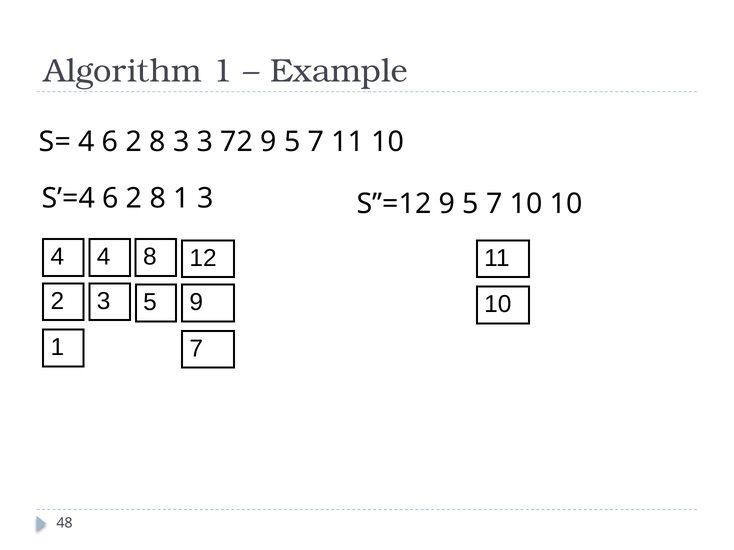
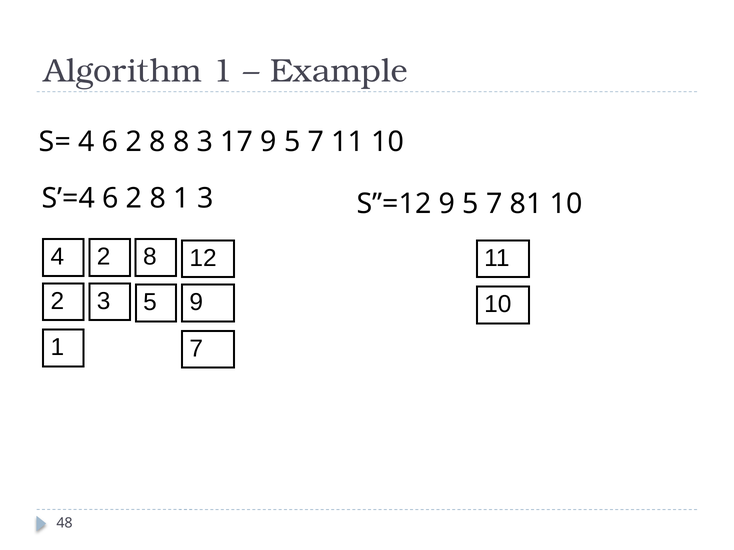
8 3: 3 -> 8
72: 72 -> 17
7 10: 10 -> 81
4 4: 4 -> 2
